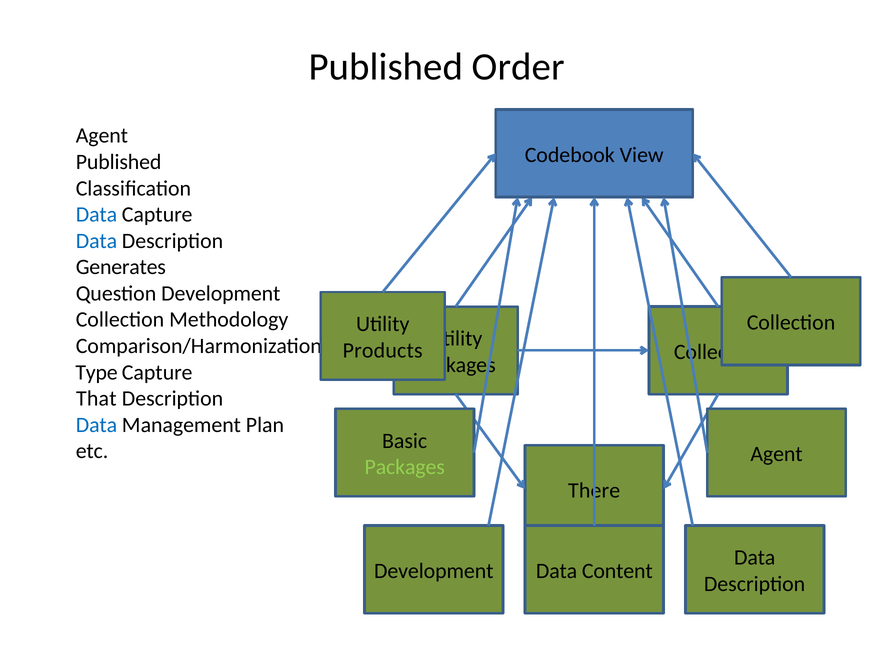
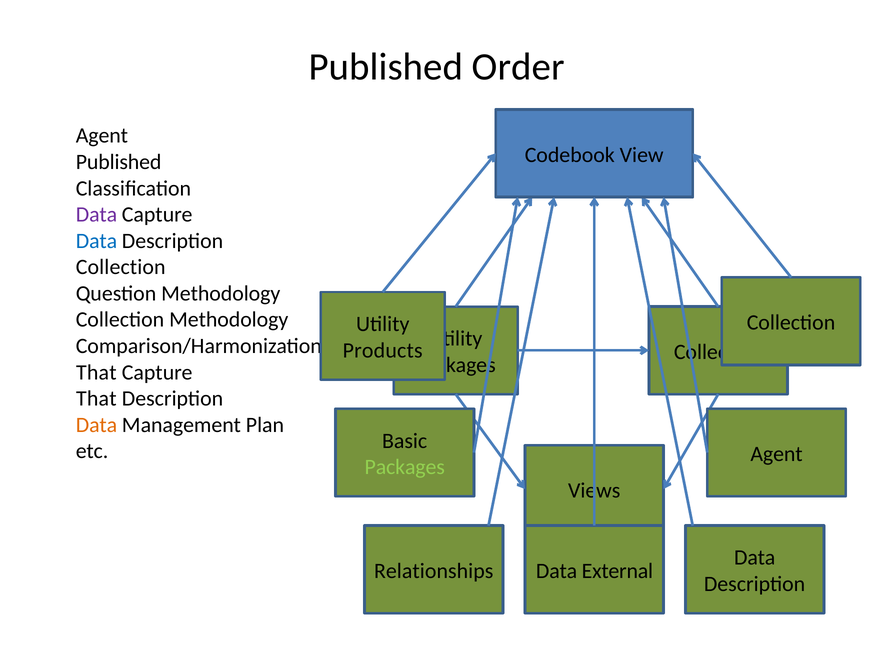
Data at (96, 214) colour: blue -> purple
Generates at (121, 267): Generates -> Collection
Question Development: Development -> Methodology
Type at (97, 372): Type -> That
Data at (96, 424) colour: blue -> orange
There: There -> Views
Development at (434, 570): Development -> Relationships
Content: Content -> External
